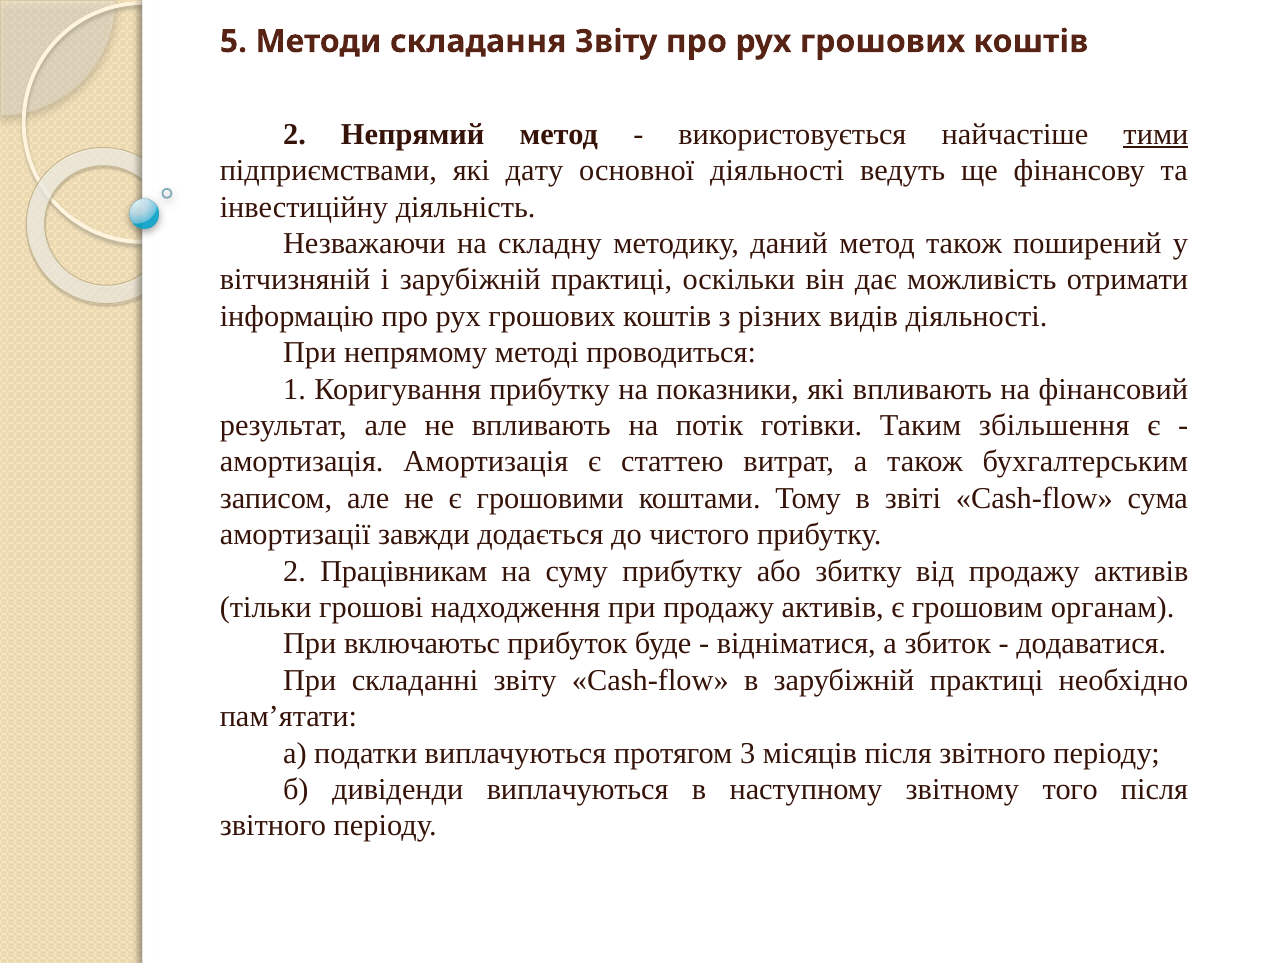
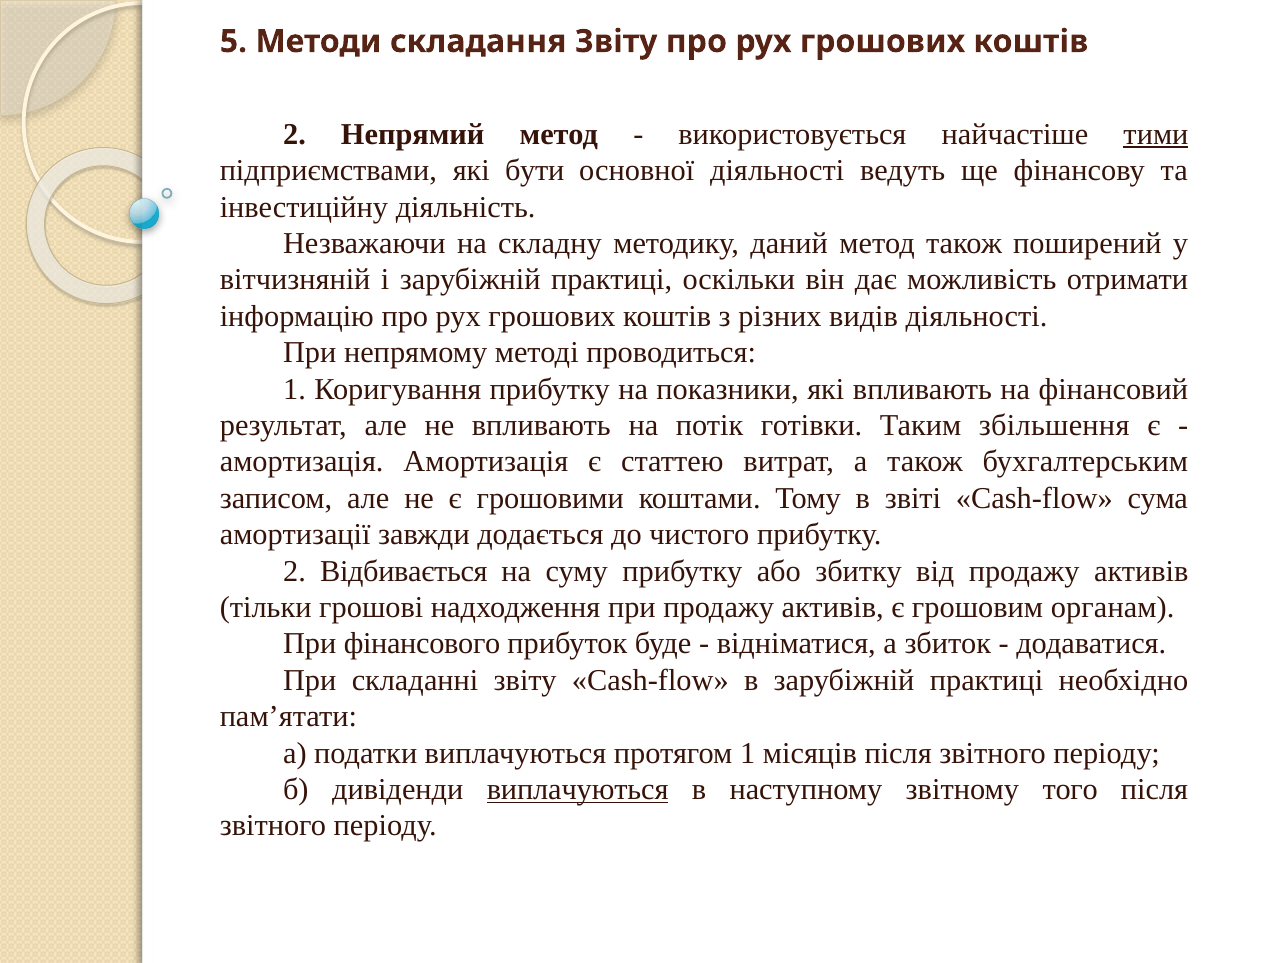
дату: дату -> бути
Працівникам: Працівникам -> Відбивається
включаютьс: включаютьс -> фінансового
протягом 3: 3 -> 1
виплачуються at (578, 789) underline: none -> present
